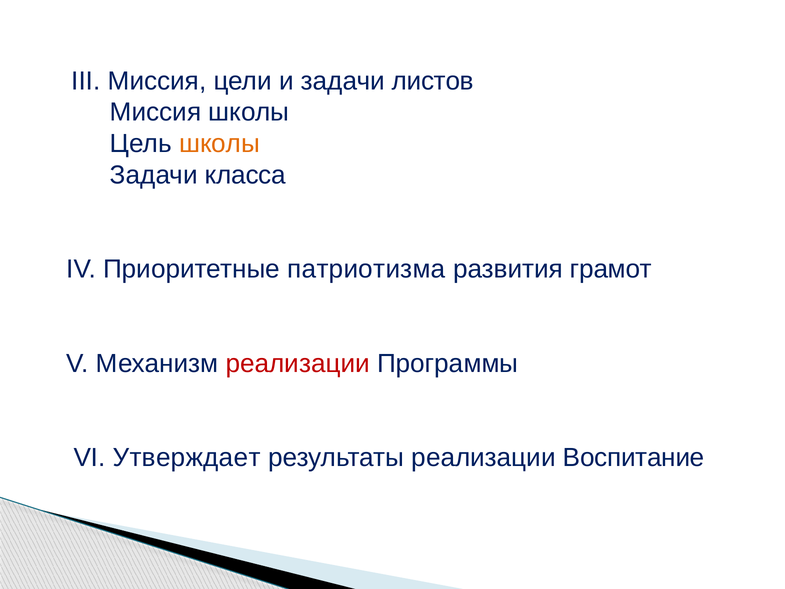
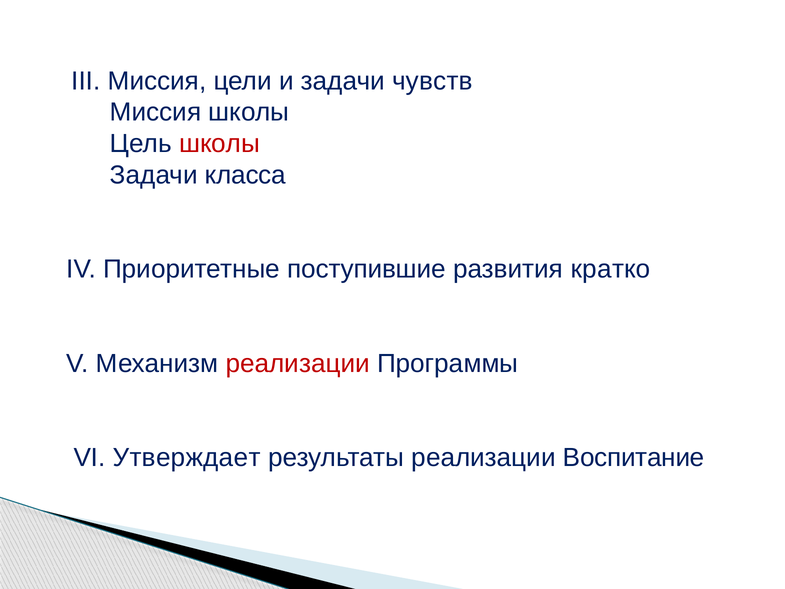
листов: листов -> чувств
школы at (220, 144) colour: orange -> red
патриотизма: патриотизма -> поступившие
грамот: грамот -> кратко
